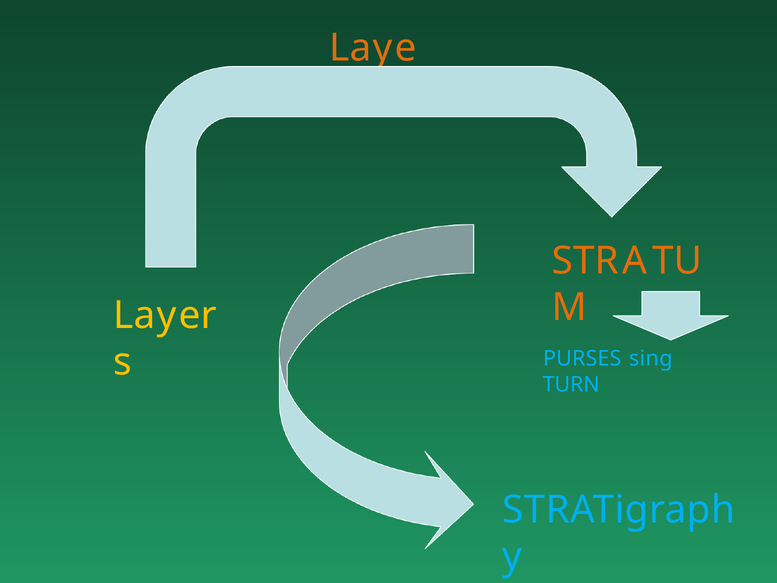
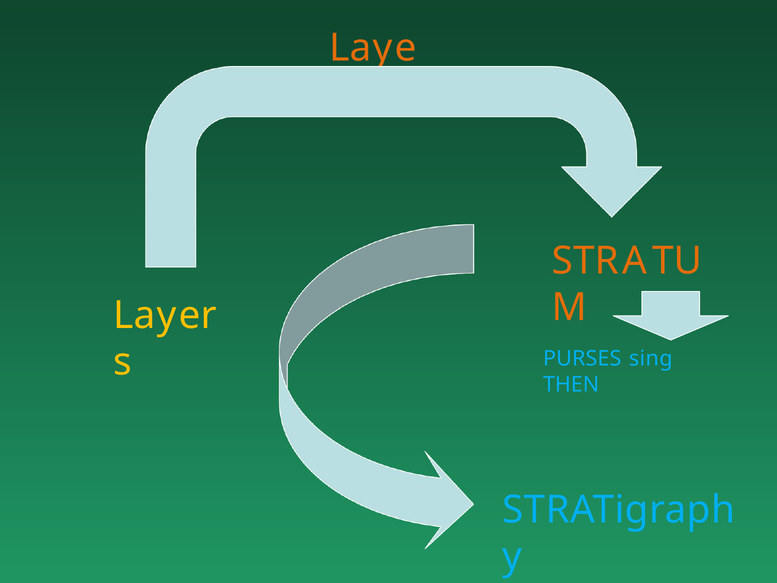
TURN: TURN -> THEN
